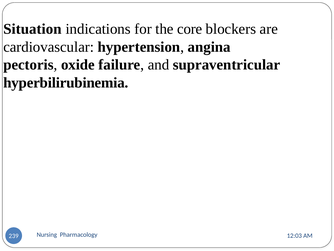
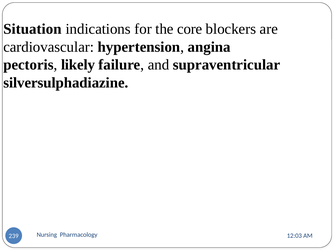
oxide: oxide -> likely
hyperbilirubinemia: hyperbilirubinemia -> silversulphadiazine
